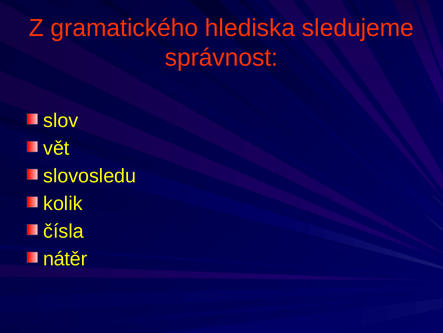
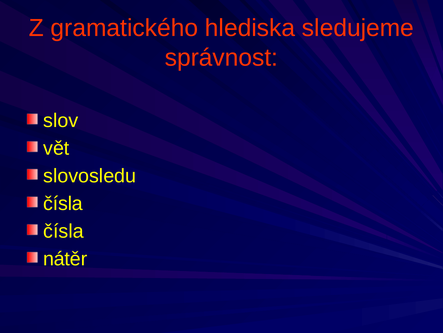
kolik at (63, 203): kolik -> čísla
